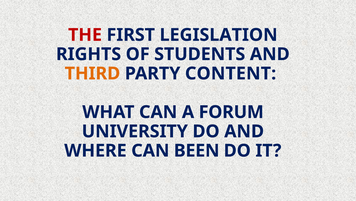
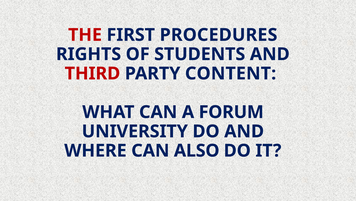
LEGISLATION: LEGISLATION -> PROCEDURES
THIRD colour: orange -> red
BEEN: BEEN -> ALSO
